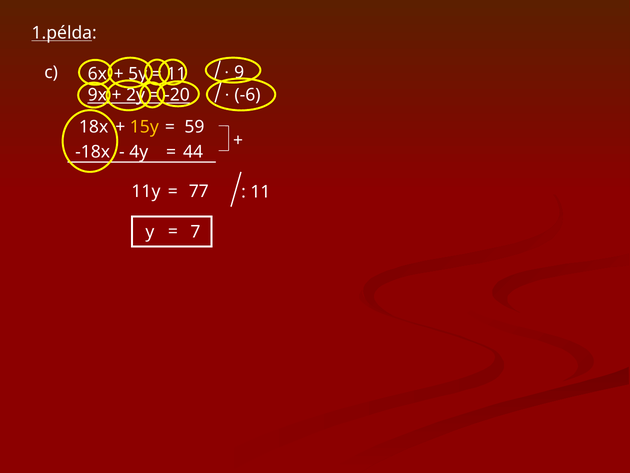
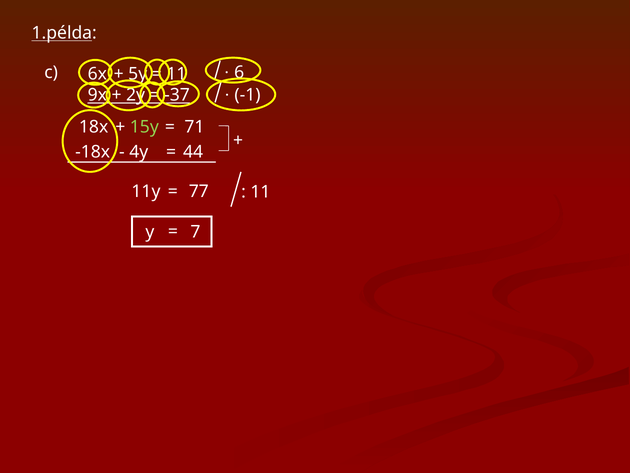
9: 9 -> 6
-6: -6 -> -1
-20: -20 -> -37
15y colour: yellow -> light green
59: 59 -> 71
